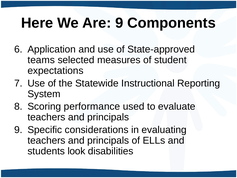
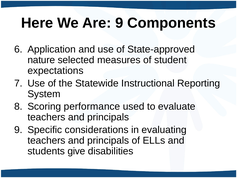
teams: teams -> nature
look: look -> give
